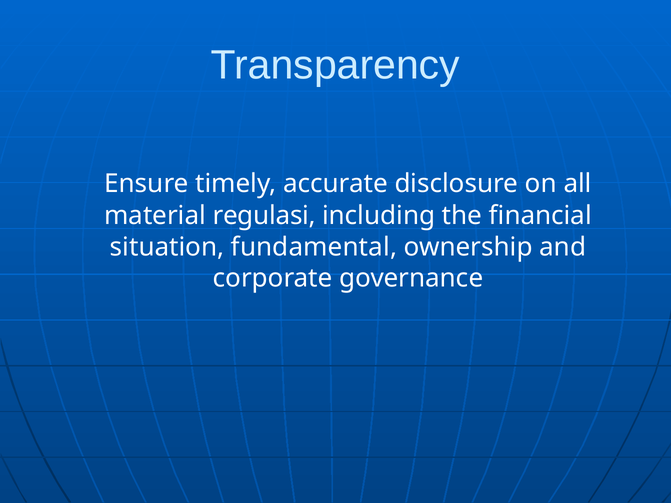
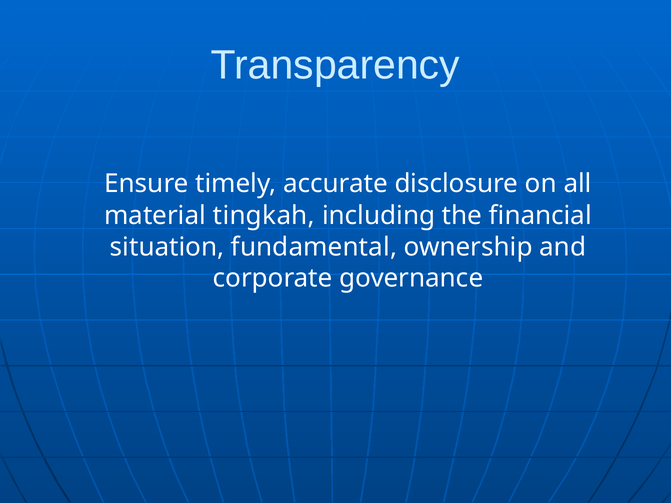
regulasi: regulasi -> tingkah
